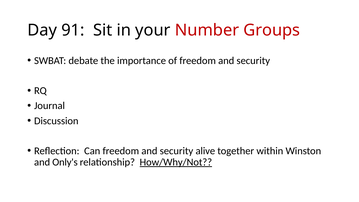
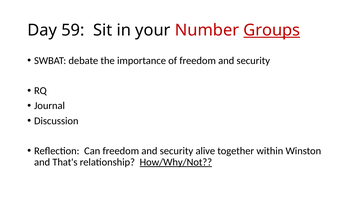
91: 91 -> 59
Groups underline: none -> present
Only's: Only's -> That's
